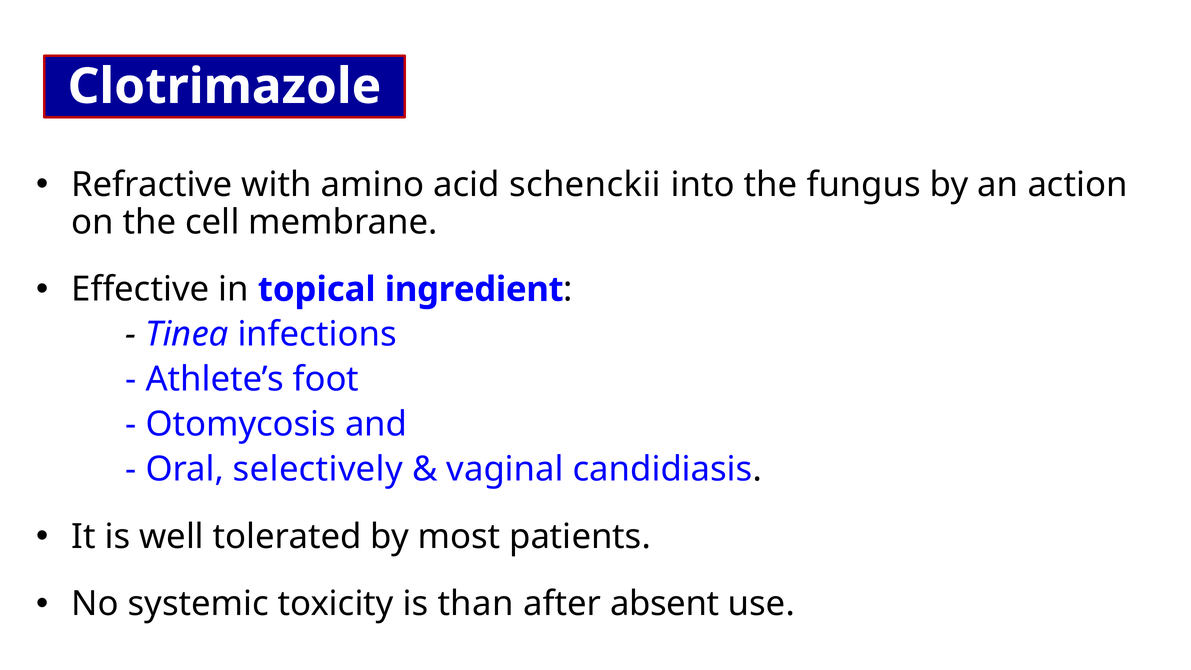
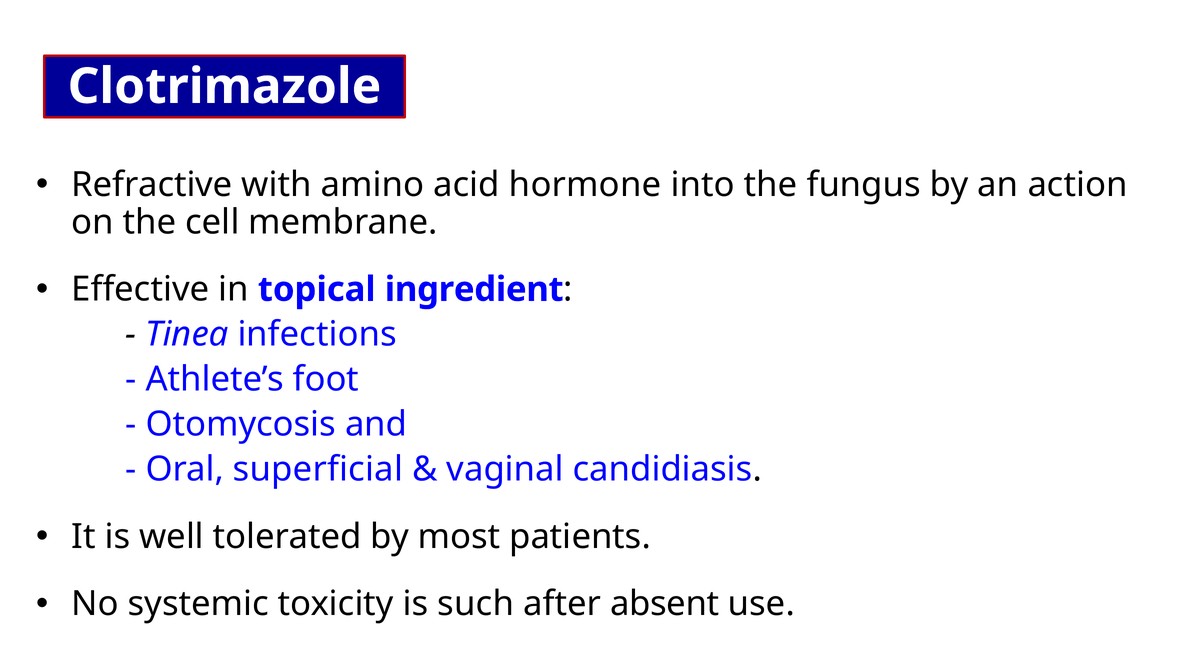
schenckii: schenckii -> hormone
selectively: selectively -> superficial
than: than -> such
